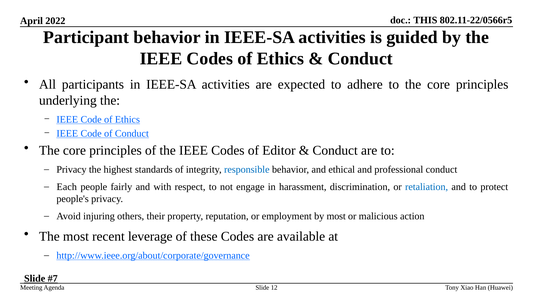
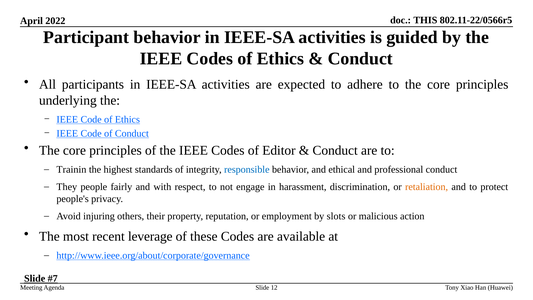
Privacy at (72, 169): Privacy -> Trainin
Each: Each -> They
retaliation colour: blue -> orange
by most: most -> slots
